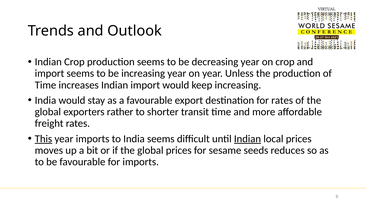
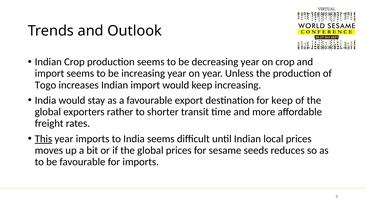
Time at (45, 85): Time -> Togo
for rates: rates -> keep
Indian at (248, 139) underline: present -> none
